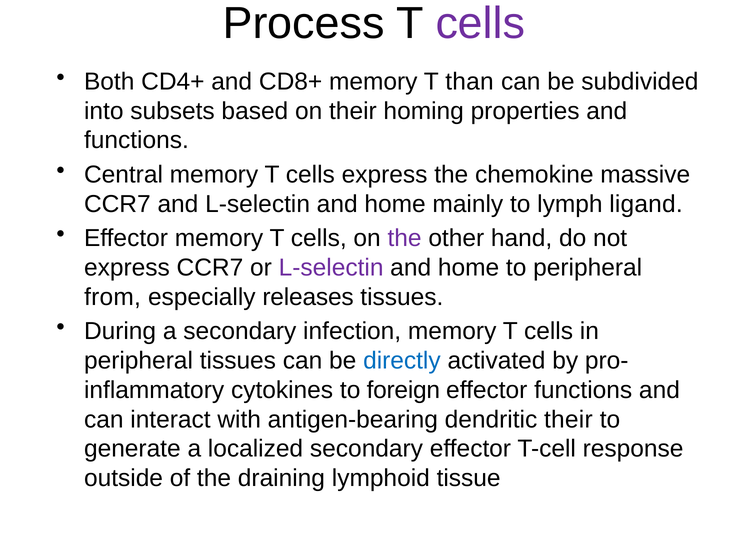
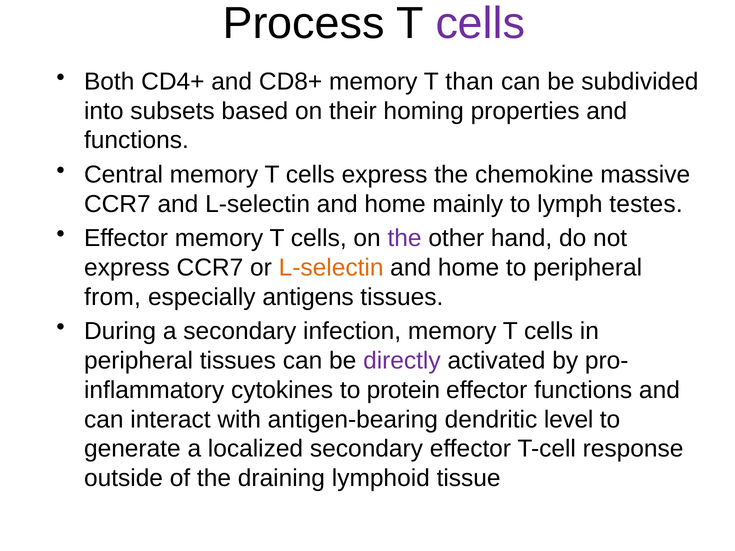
ligand: ligand -> testes
L-selectin at (331, 268) colour: purple -> orange
releases: releases -> antigens
directly colour: blue -> purple
foreign: foreign -> protein
dendritic their: their -> level
